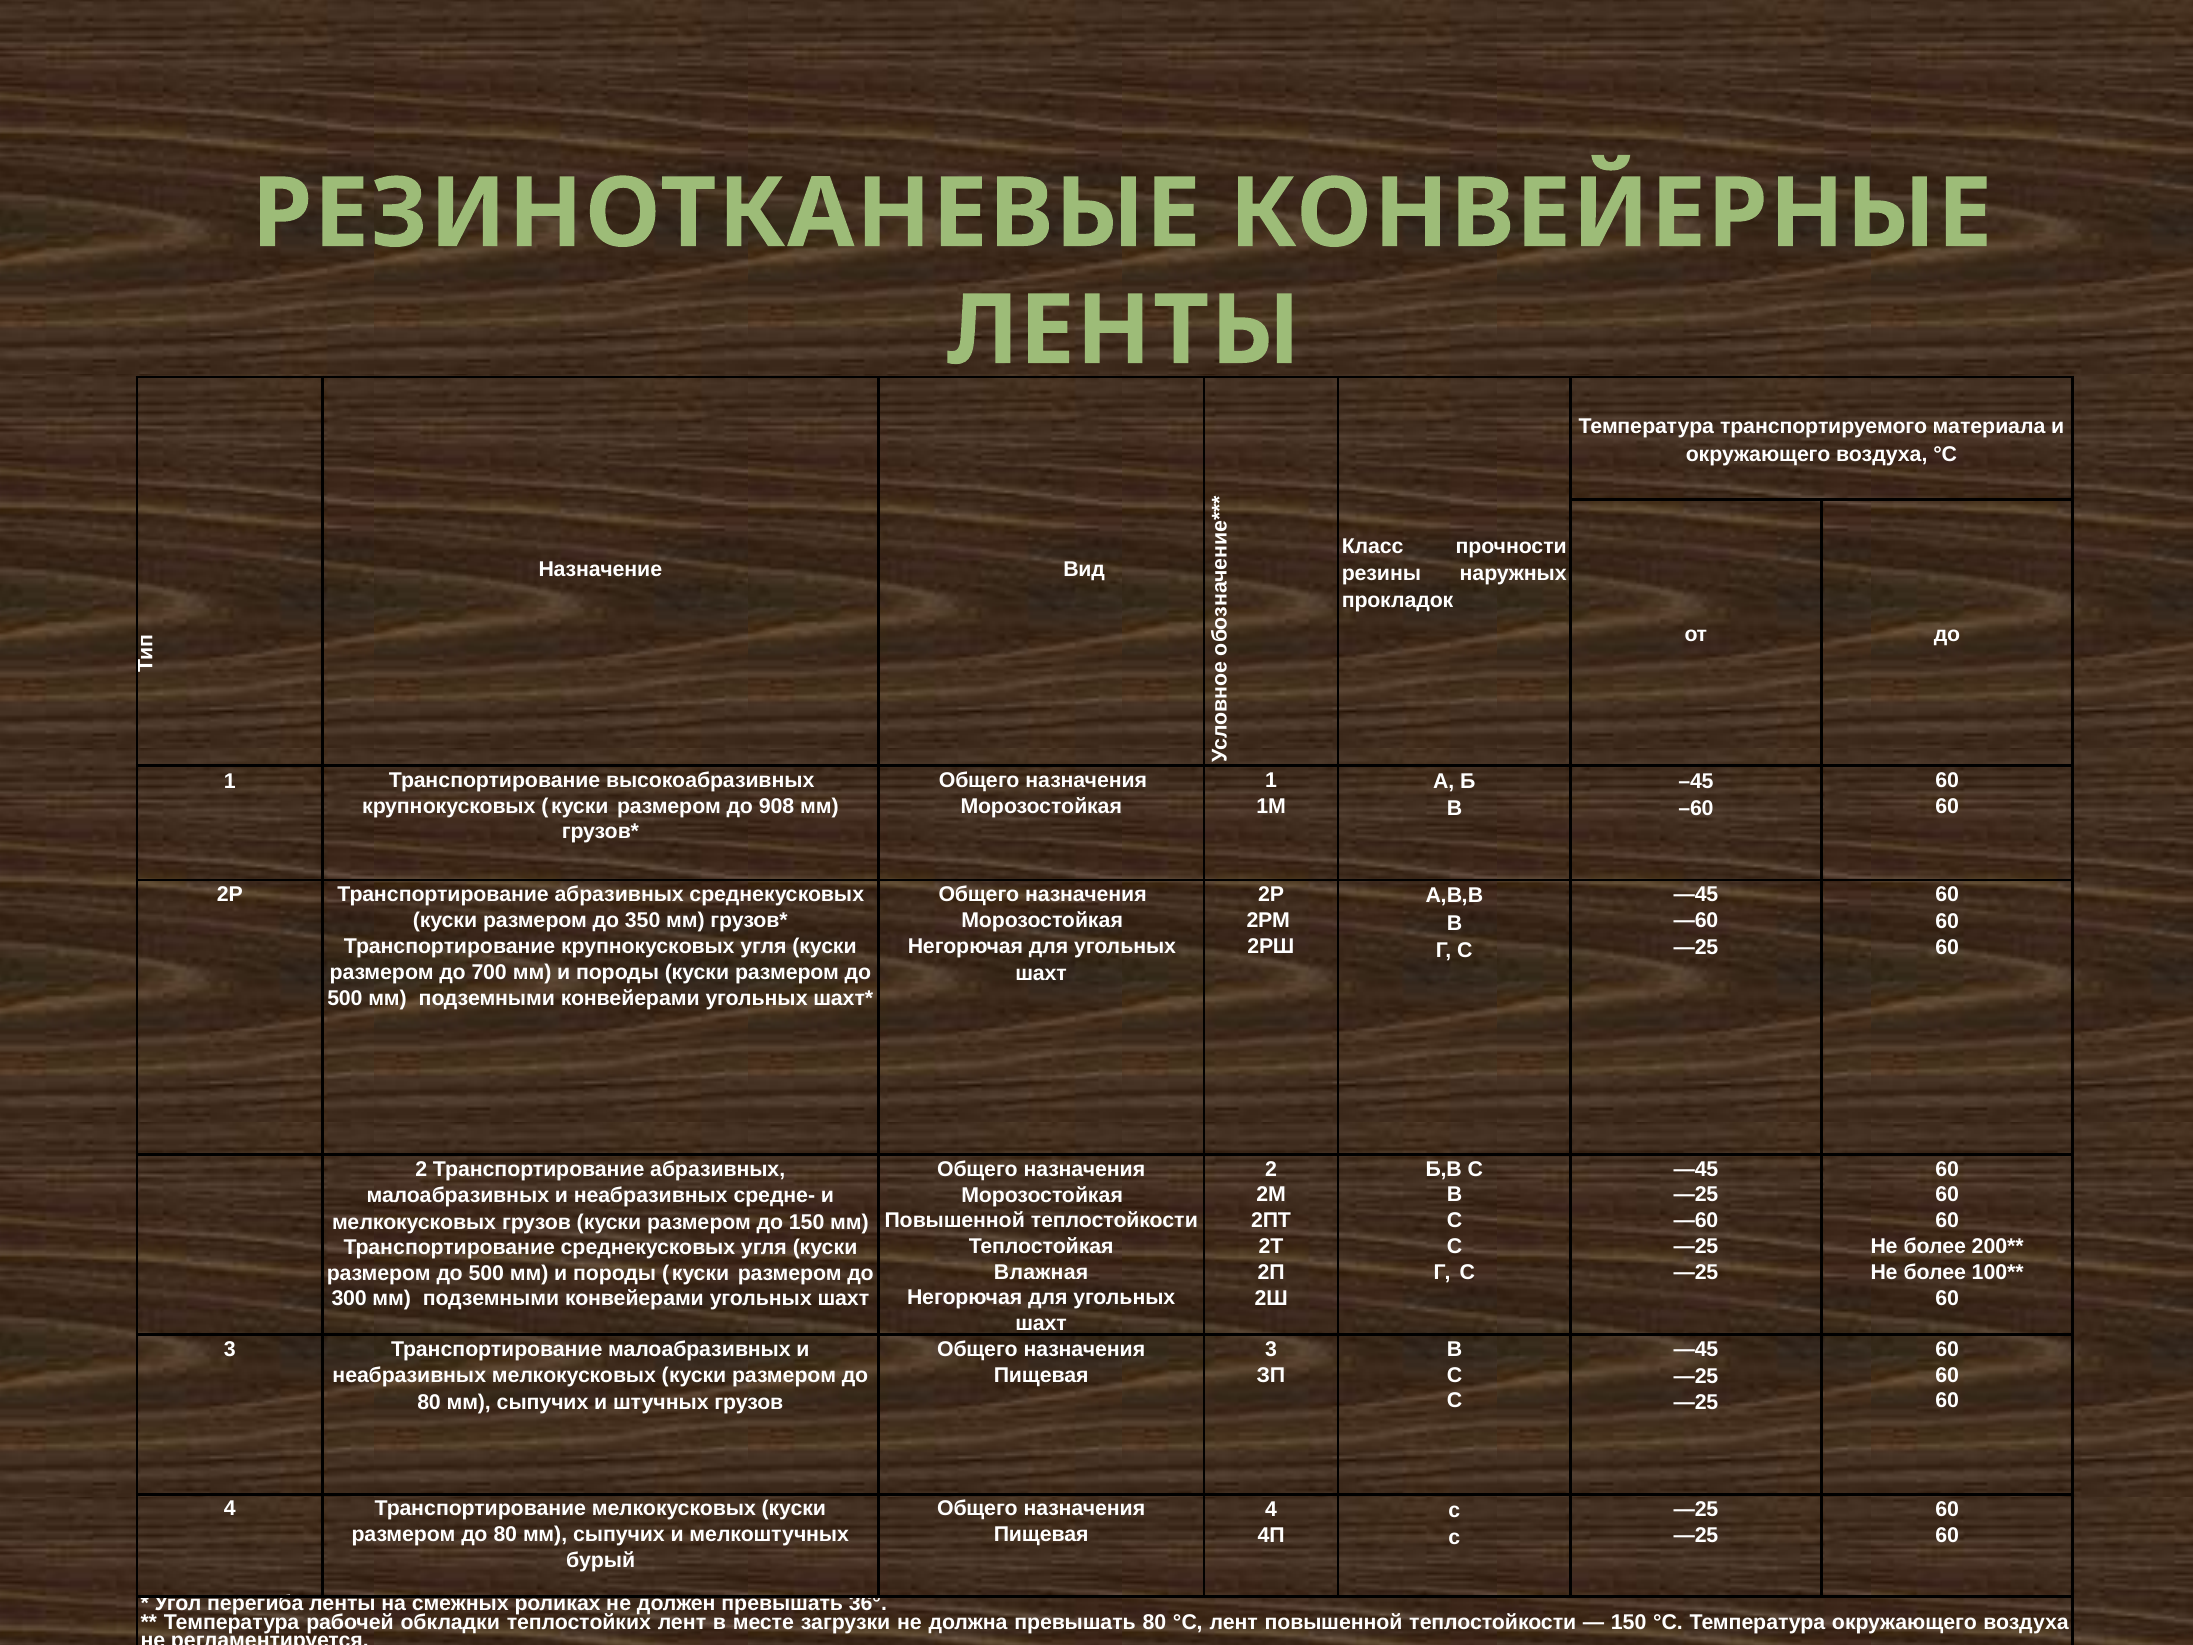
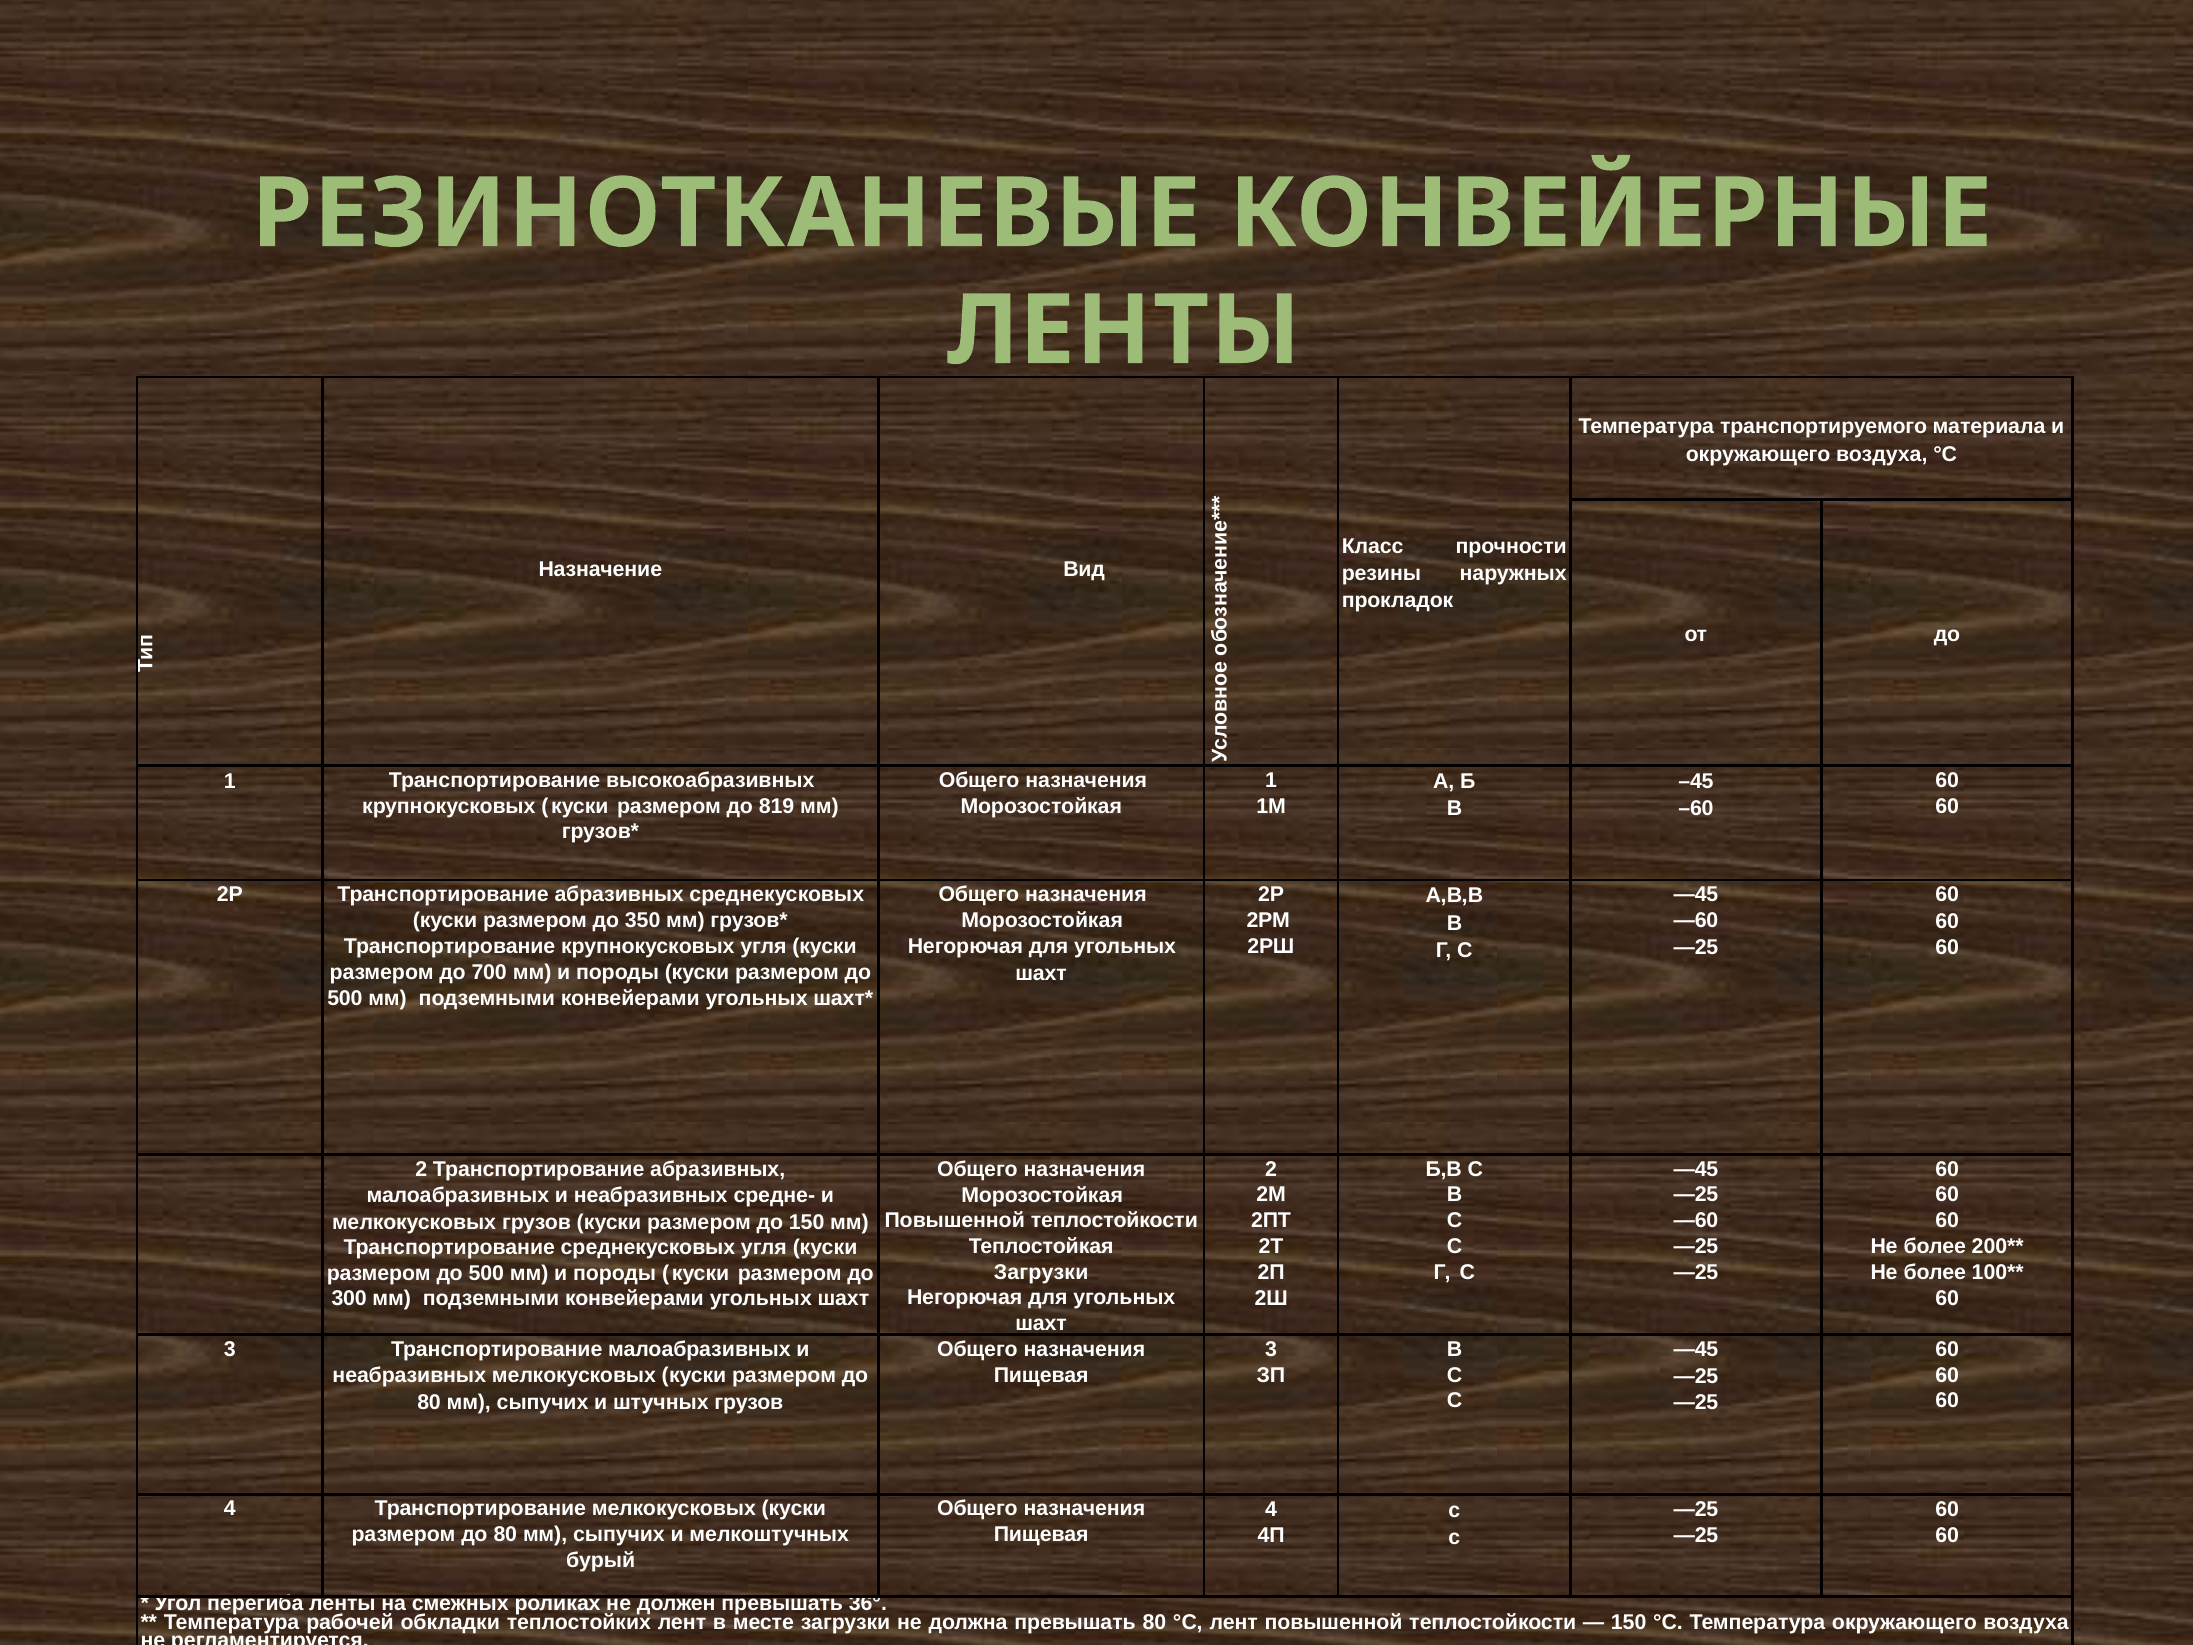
908: 908 -> 819
Влажная at (1041, 1272): Влажная -> Загрузки
